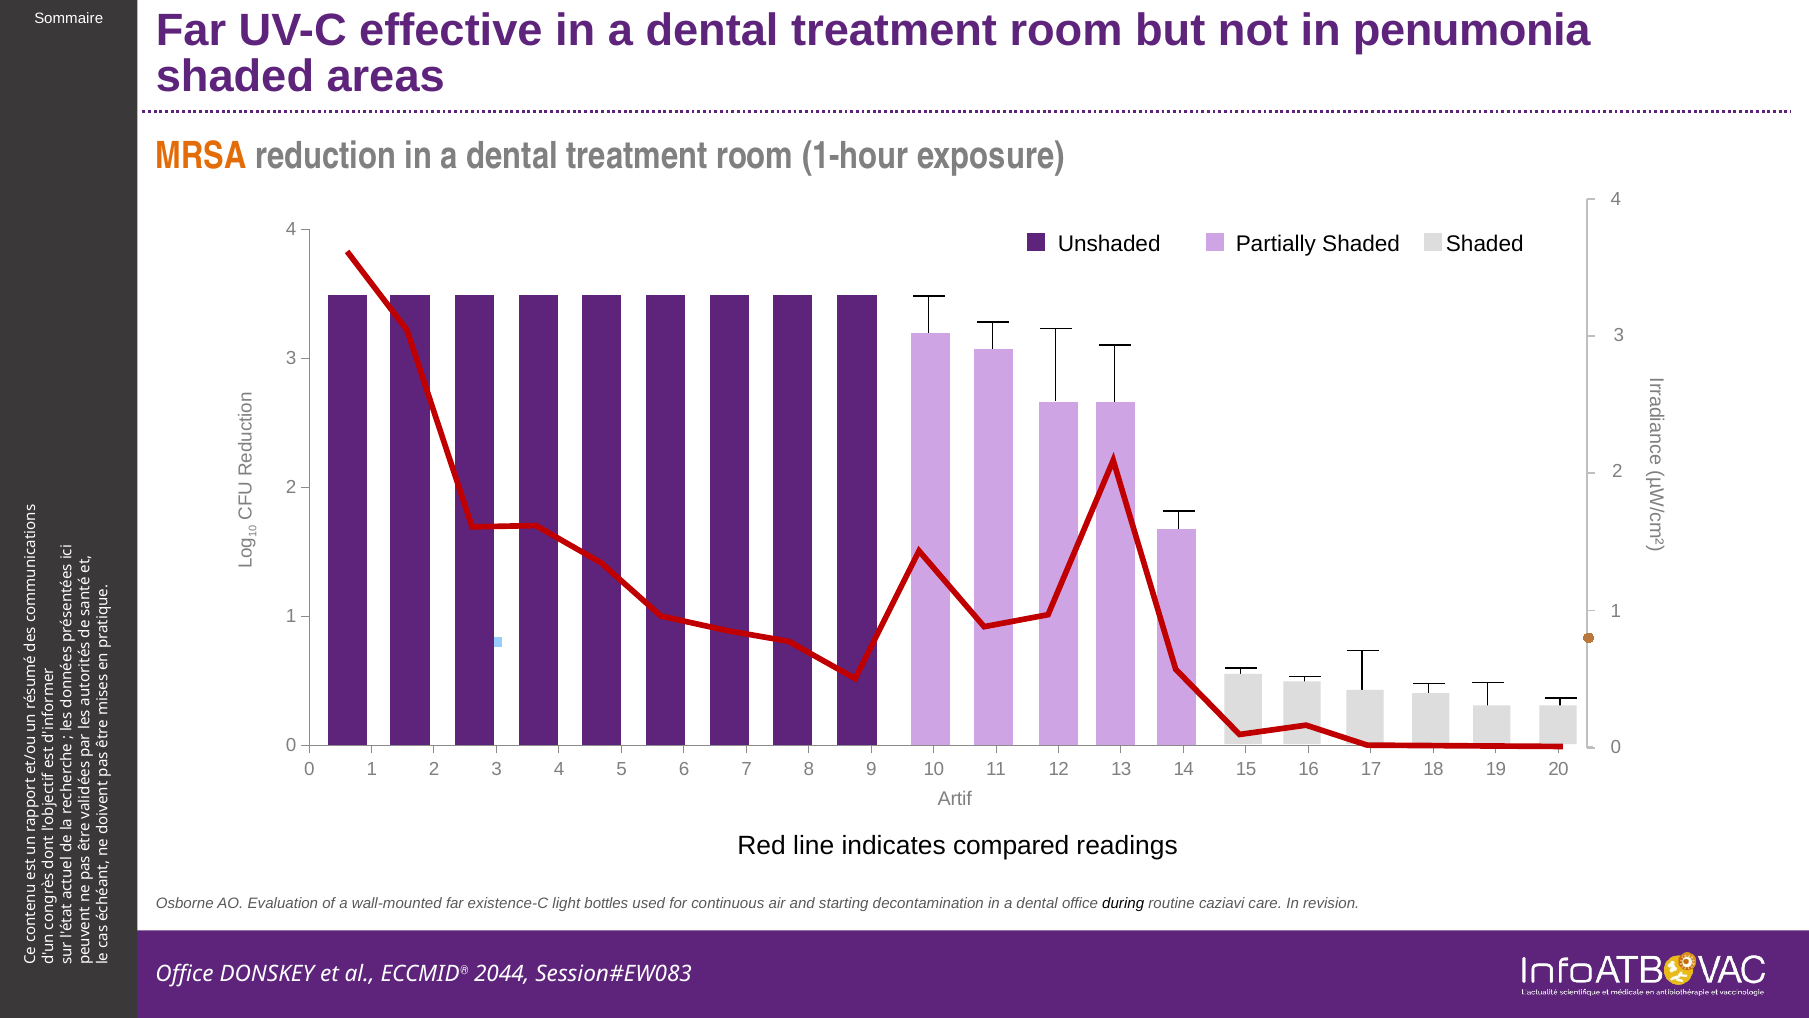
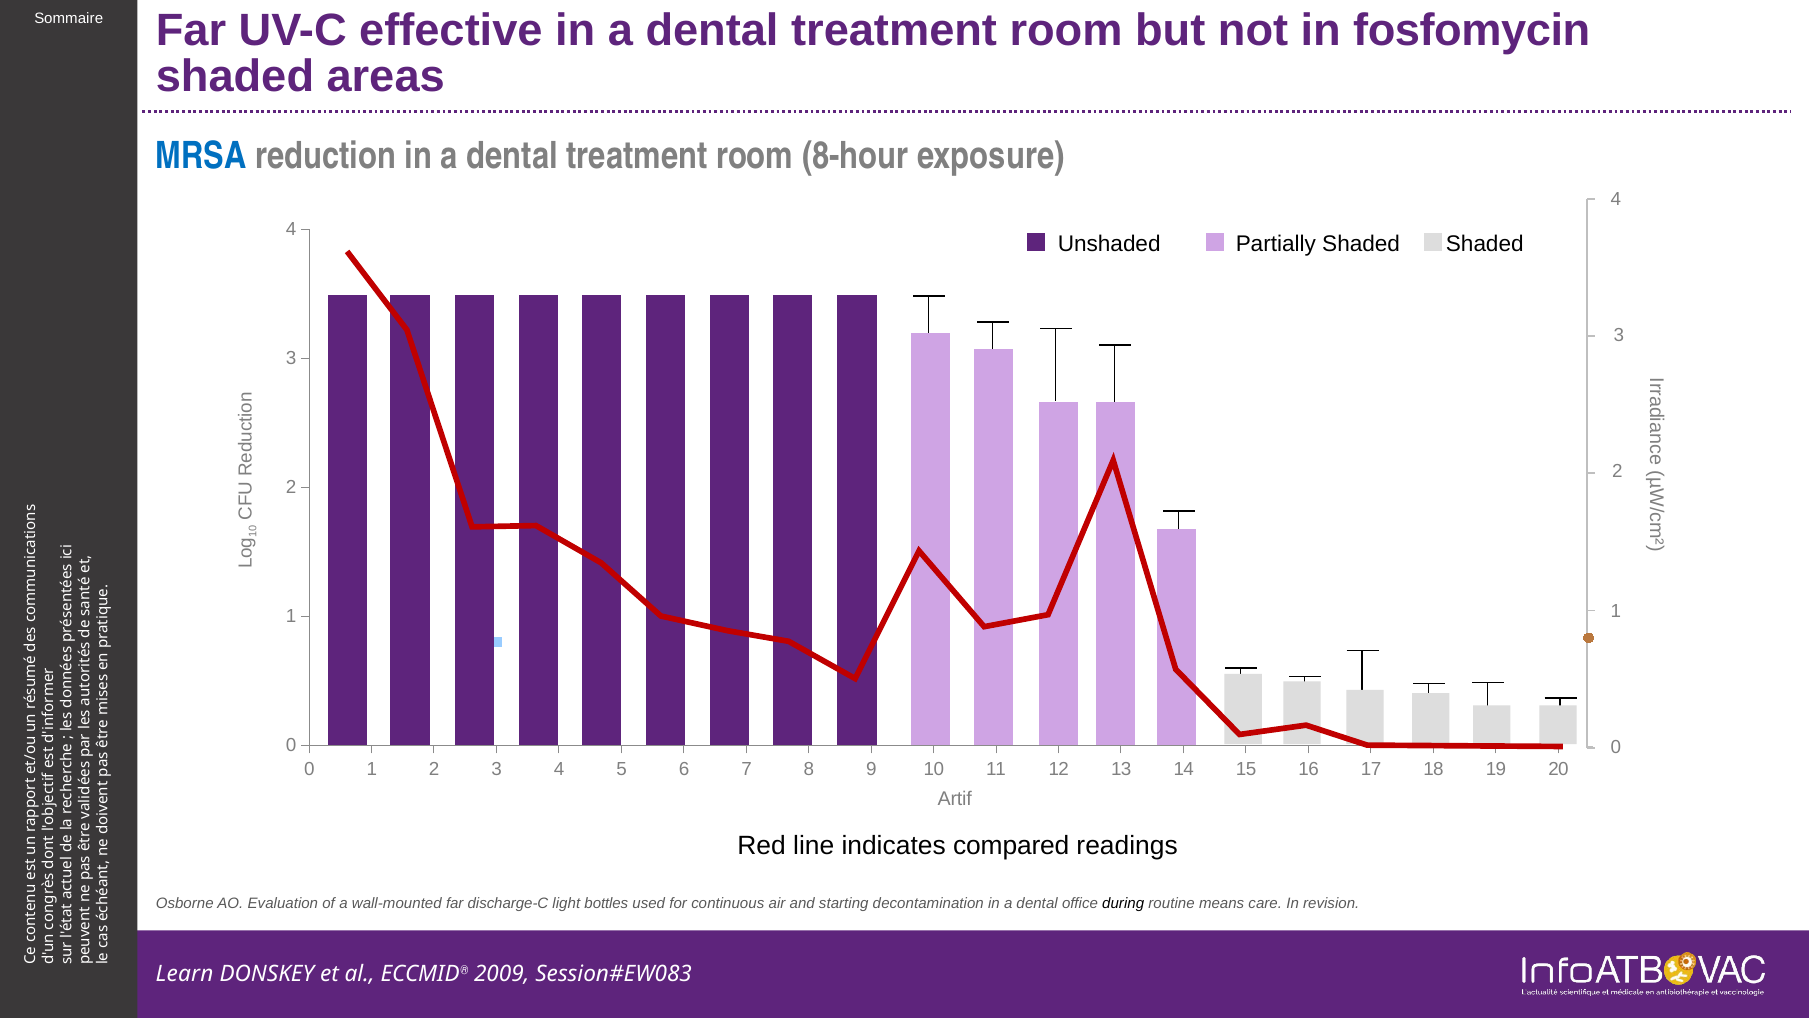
penumonia: penumonia -> fosfomycin
MRSA colour: orange -> blue
1-hour: 1-hour -> 8-hour
existence-C: existence-C -> discharge-C
caziavi: caziavi -> means
Office at (185, 974): Office -> Learn
2044: 2044 -> 2009
